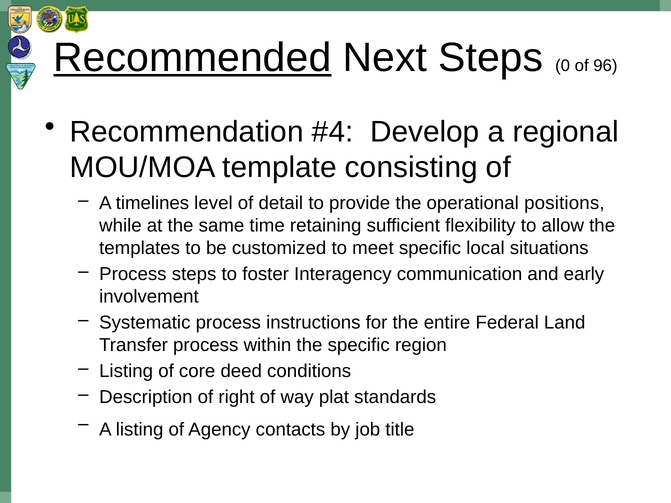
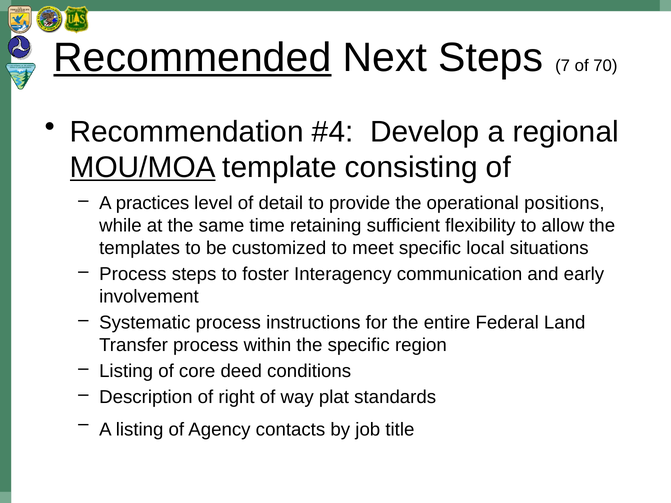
0: 0 -> 7
96: 96 -> 70
MOU/MOA underline: none -> present
timelines: timelines -> practices
